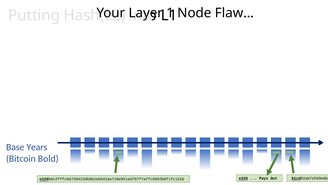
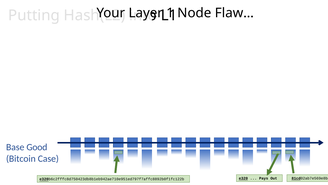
Years: Years -> Good
Bold: Bold -> Case
